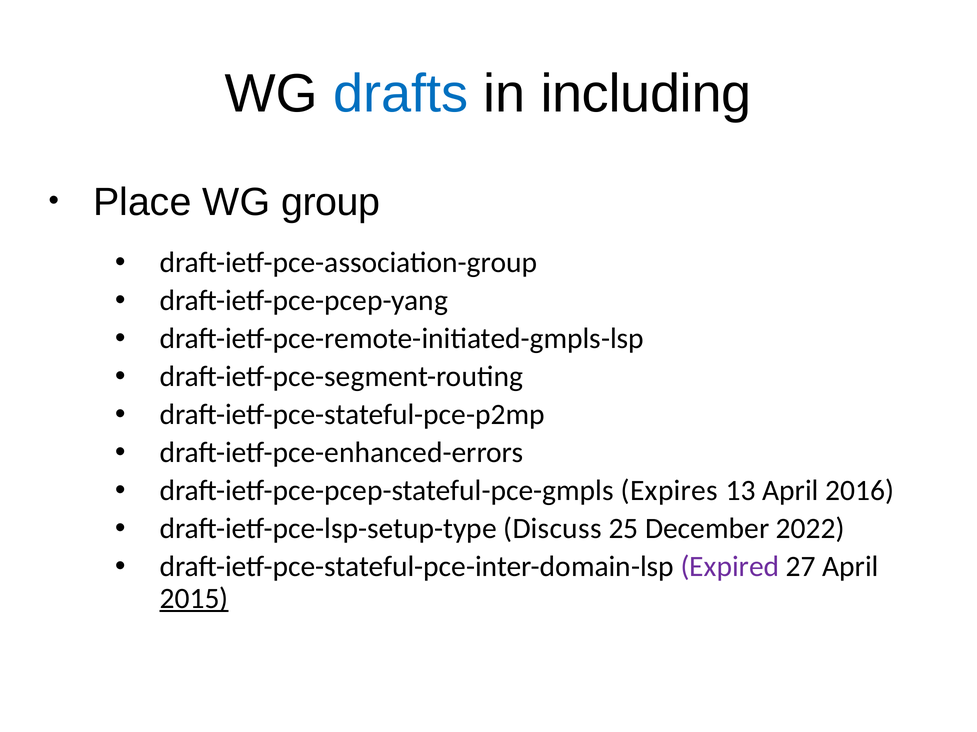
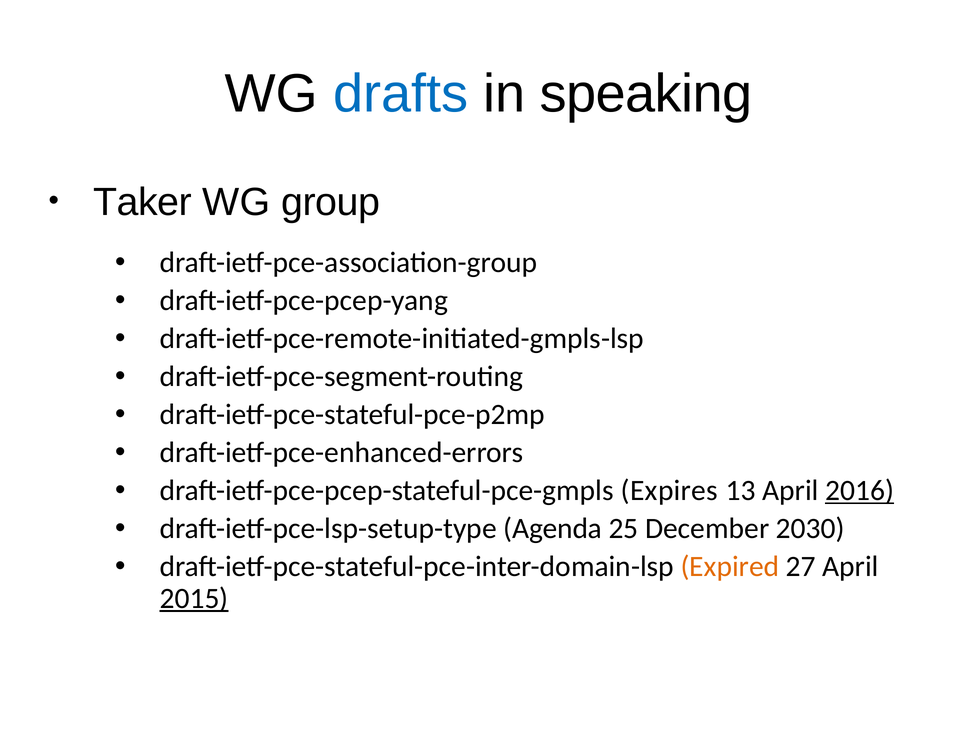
including: including -> speaking
Place: Place -> Taker
2016 underline: none -> present
Discuss: Discuss -> Agenda
2022: 2022 -> 2030
Expired colour: purple -> orange
